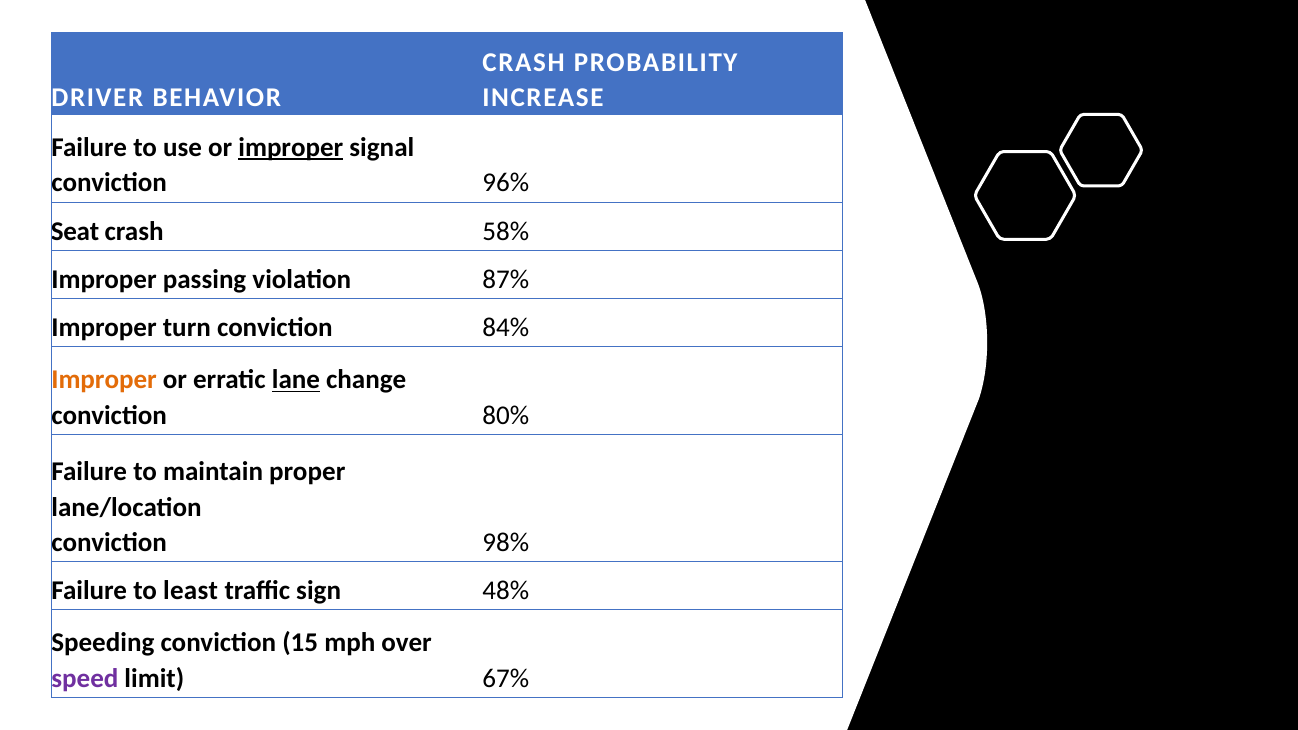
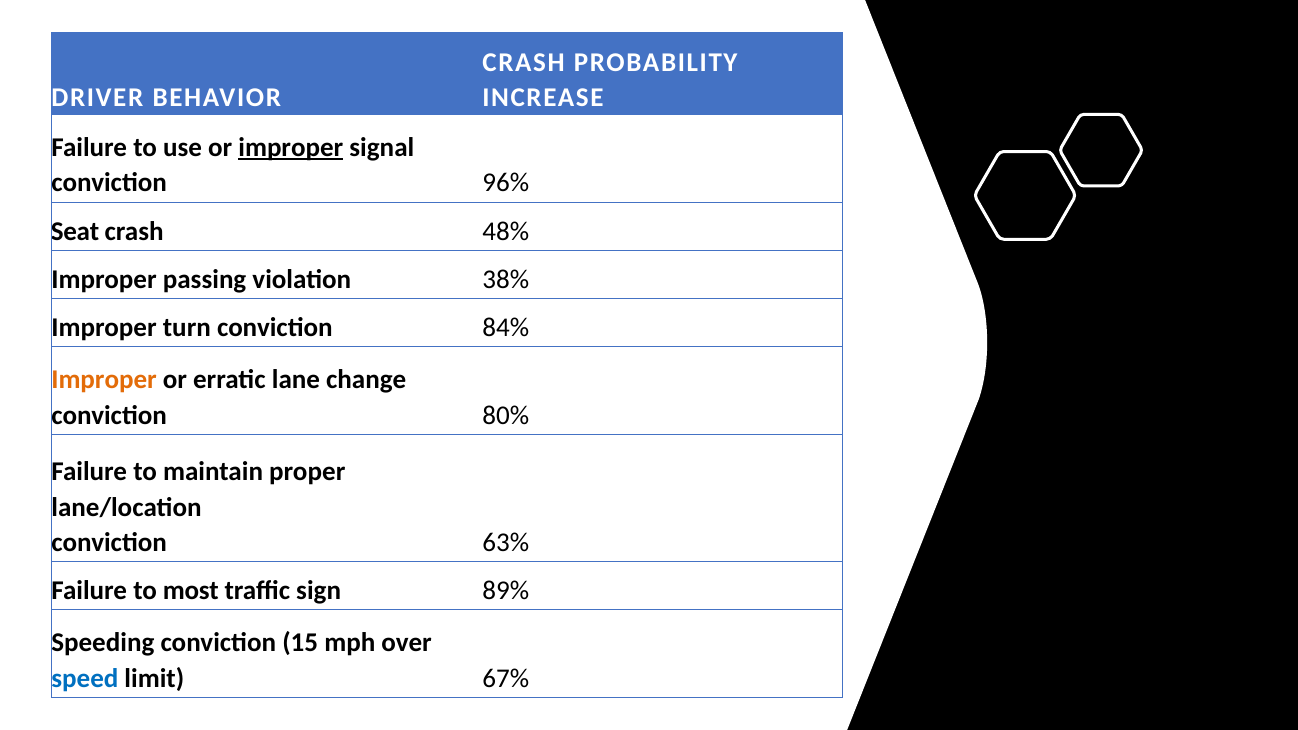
58%: 58% -> 48%
87%: 87% -> 38%
lane underline: present -> none
98%: 98% -> 63%
least: least -> most
48%: 48% -> 89%
speed colour: purple -> blue
